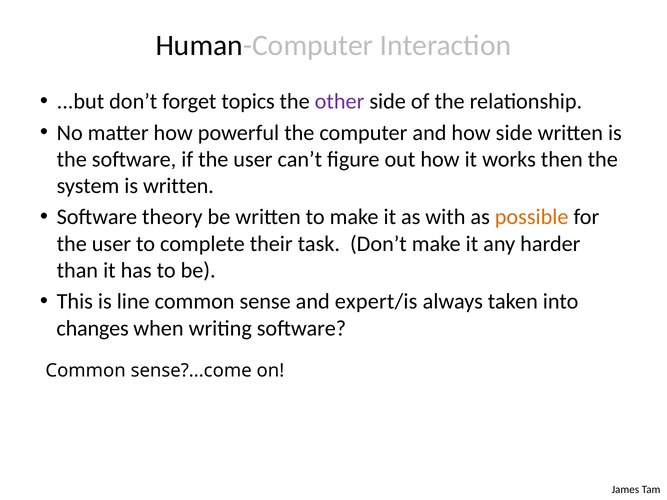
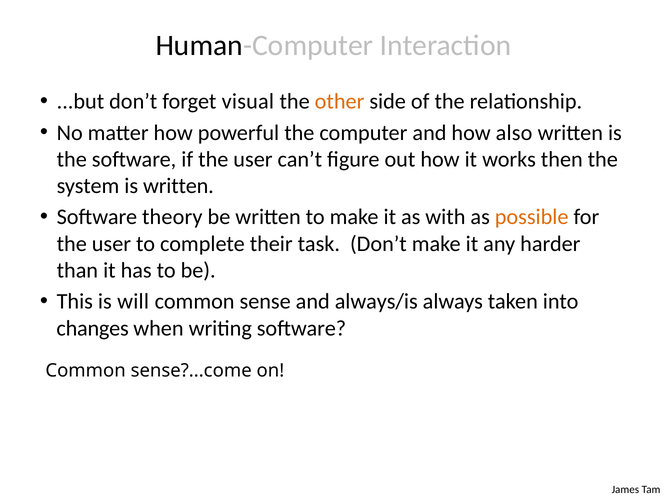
topics: topics -> visual
other colour: purple -> orange
how side: side -> also
line: line -> will
expert/is: expert/is -> always/is
